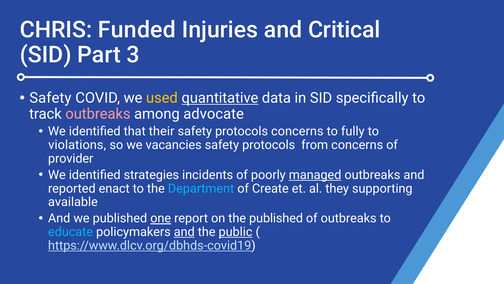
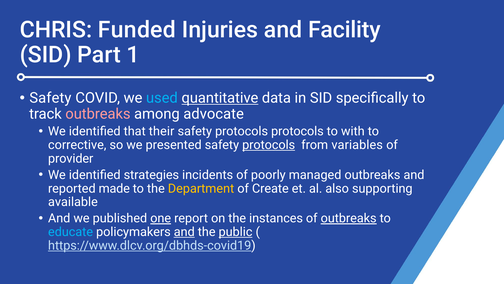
Critical: Critical -> Facility
3: 3 -> 1
used colour: yellow -> light blue
protocols concerns: concerns -> protocols
fully: fully -> with
violations: violations -> corrective
vacancies: vacancies -> presented
protocols at (269, 145) underline: none -> present
from concerns: concerns -> variables
managed underline: present -> none
enact: enact -> made
Department colour: light blue -> yellow
they: they -> also
the published: published -> instances
outbreaks at (349, 218) underline: none -> present
